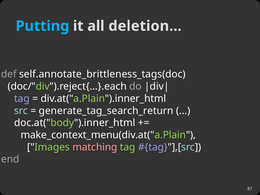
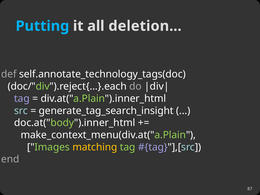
self.annotate_brittleness_tags(doc: self.annotate_brittleness_tags(doc -> self.annotate_technology_tags(doc
generate_tag_search_return: generate_tag_search_return -> generate_tag_search_insight
matching colour: pink -> yellow
